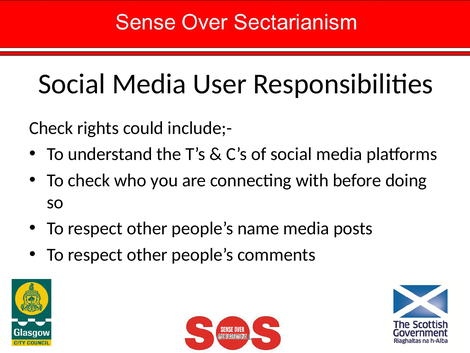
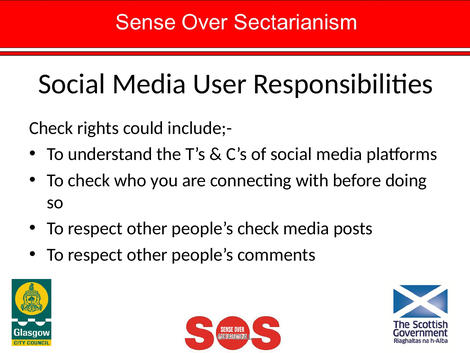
people’s name: name -> check
